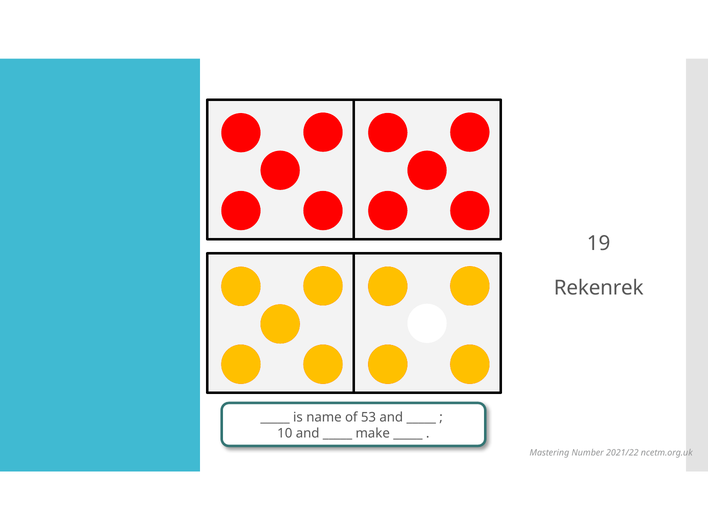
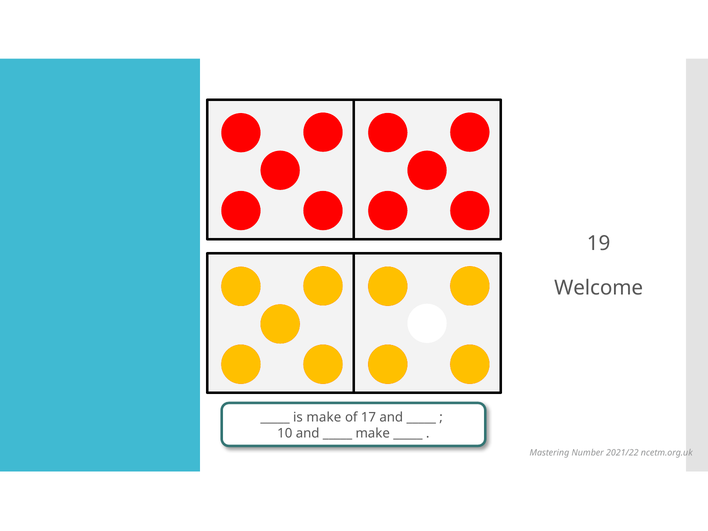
Rekenrek: Rekenrek -> Welcome
is name: name -> make
53: 53 -> 17
